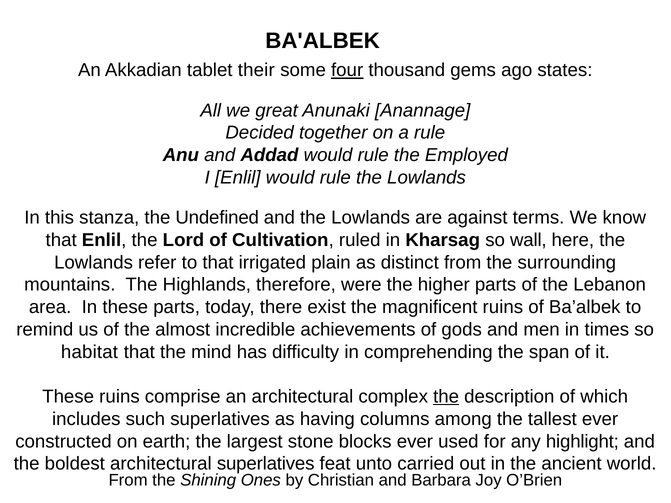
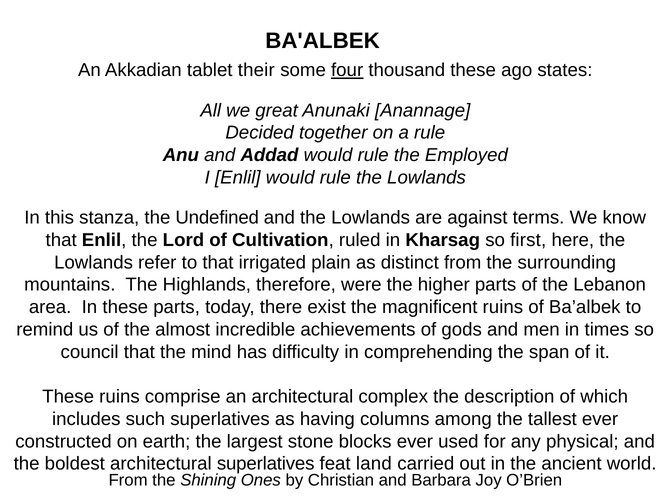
thousand gems: gems -> these
wall: wall -> first
habitat: habitat -> council
the at (446, 397) underline: present -> none
highlight: highlight -> physical
unto: unto -> land
